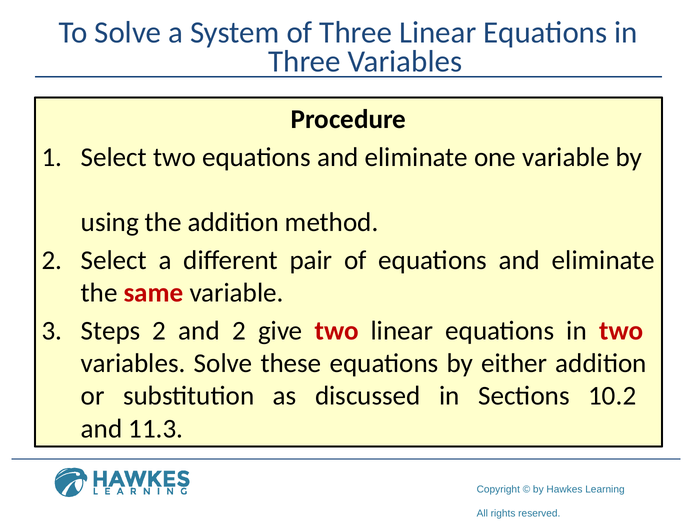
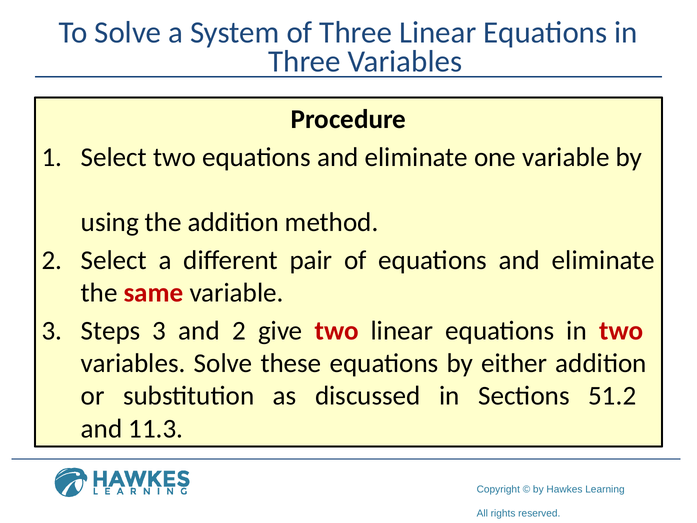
Steps 2: 2 -> 3
10.2: 10.2 -> 51.2
